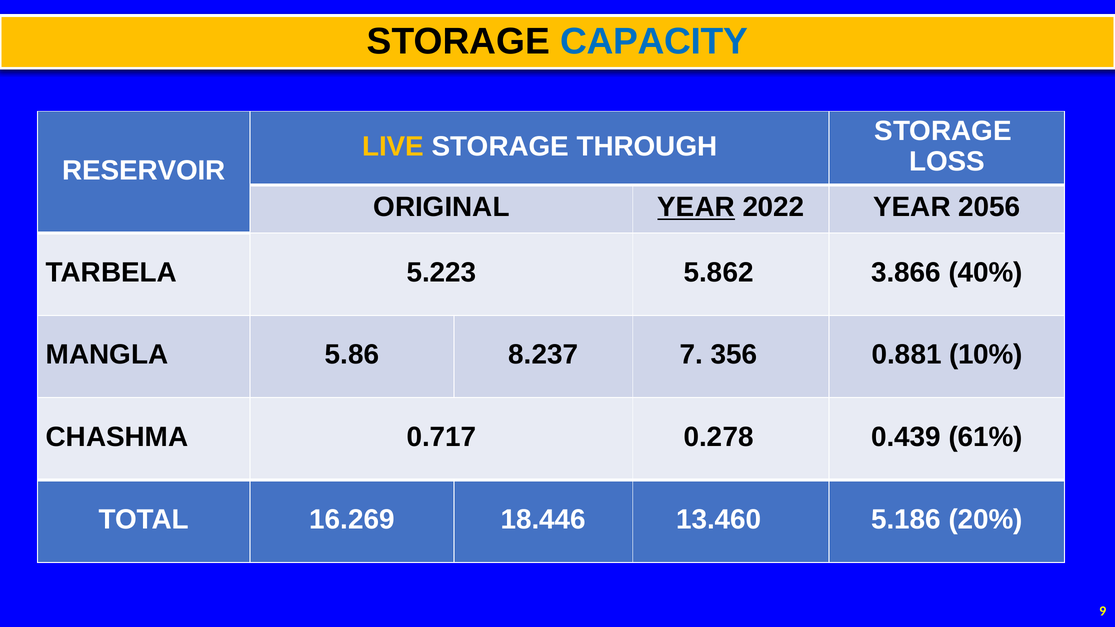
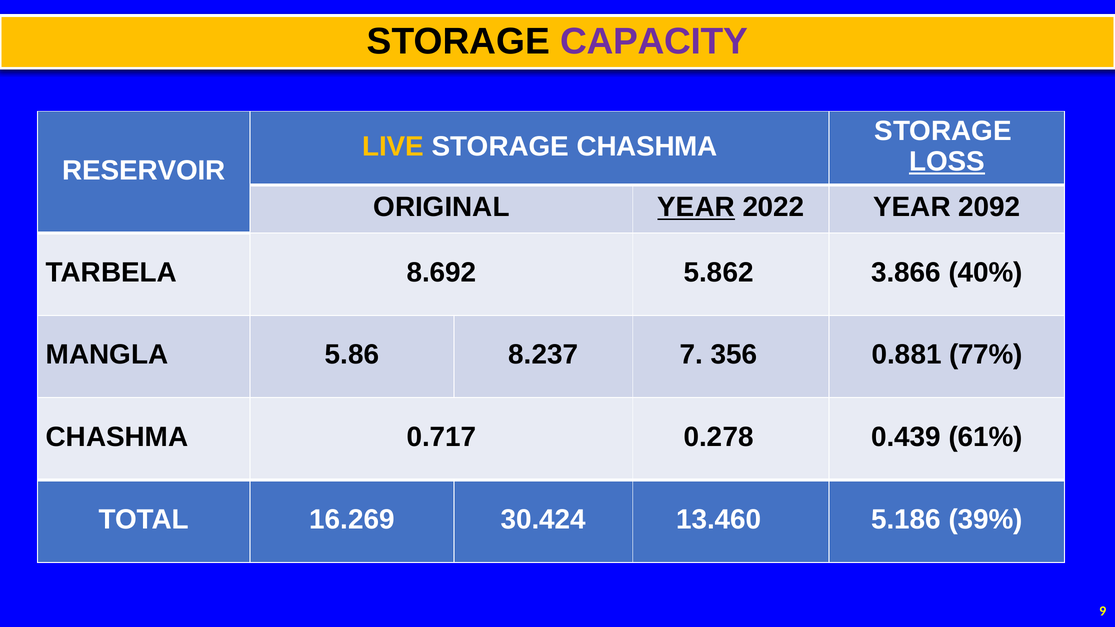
CAPACITY colour: blue -> purple
STORAGE THROUGH: THROUGH -> CHASHMA
LOSS underline: none -> present
2056: 2056 -> 2092
5.223: 5.223 -> 8.692
10%: 10% -> 77%
18.446: 18.446 -> 30.424
20%: 20% -> 39%
